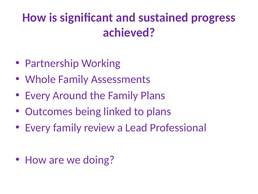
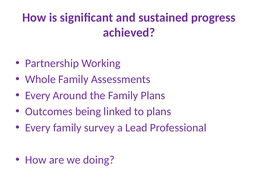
review: review -> survey
